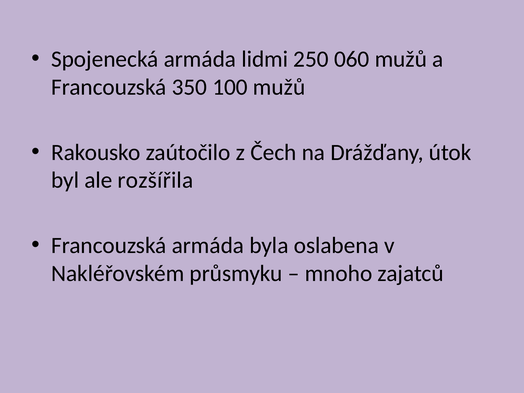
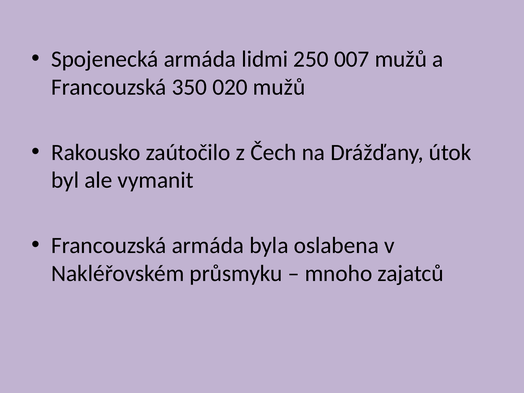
060: 060 -> 007
100: 100 -> 020
rozšířila: rozšířila -> vymanit
